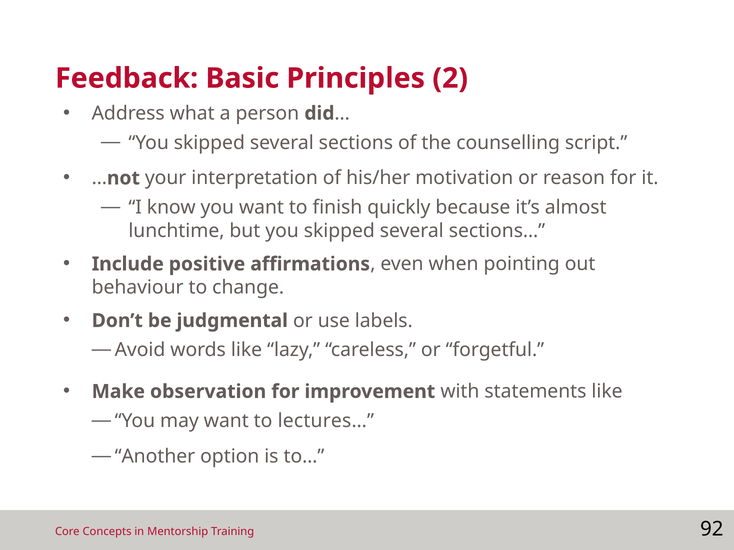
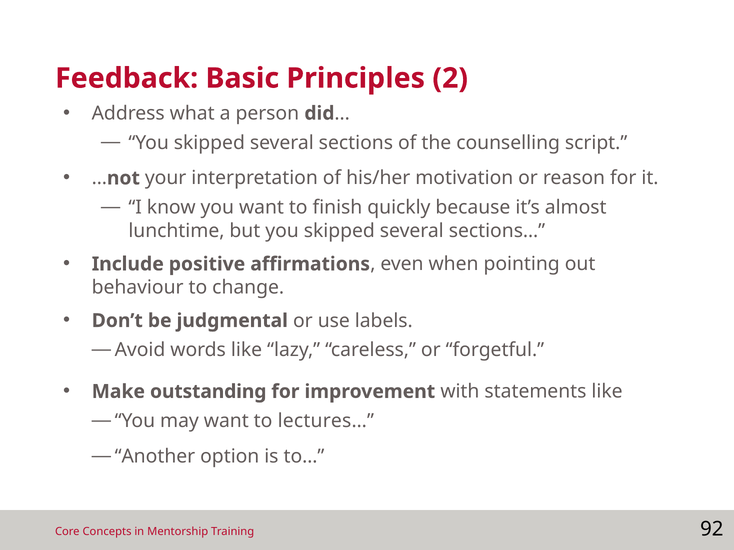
observation: observation -> outstanding
